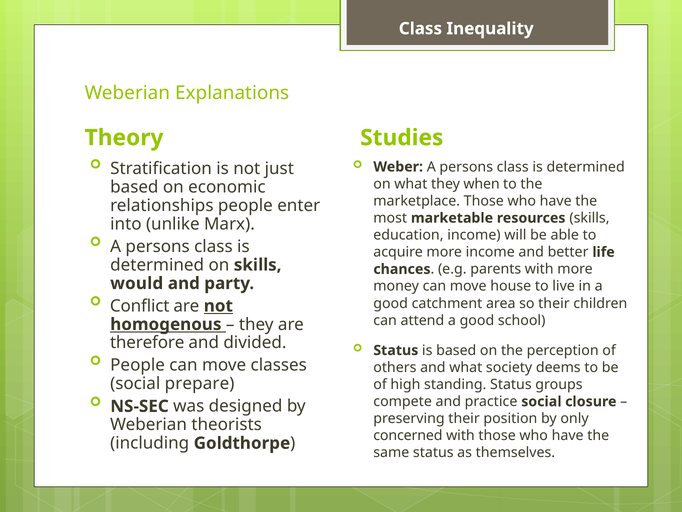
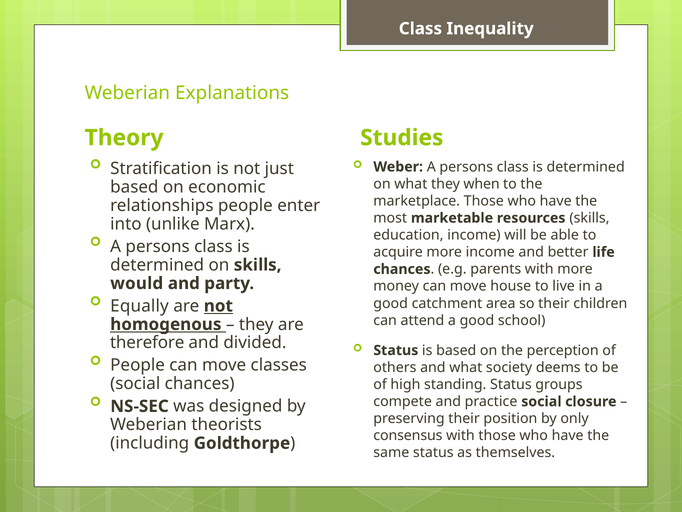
Conflict: Conflict -> Equally
social prepare: prepare -> chances
concerned: concerned -> consensus
